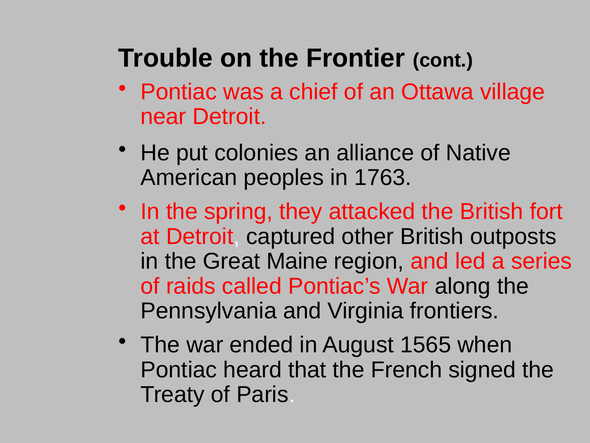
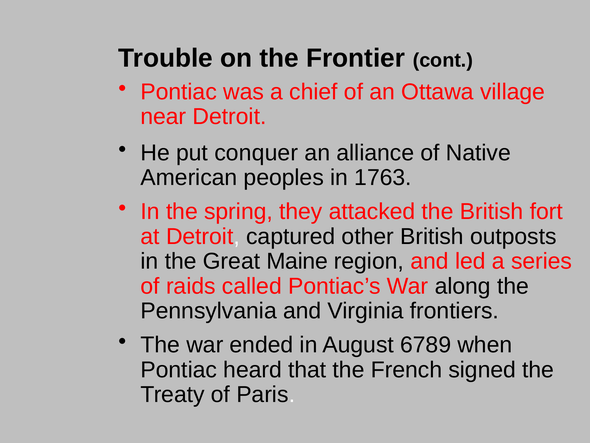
colonies: colonies -> conquer
1565: 1565 -> 6789
